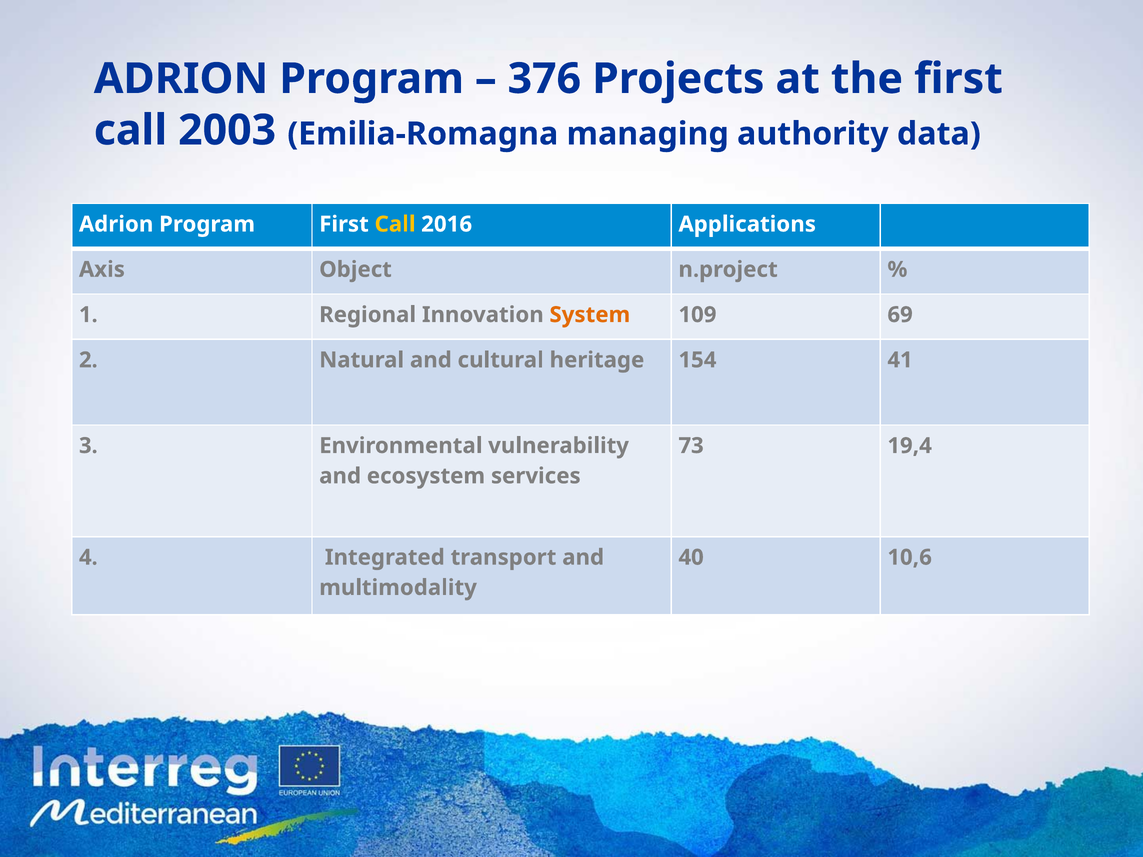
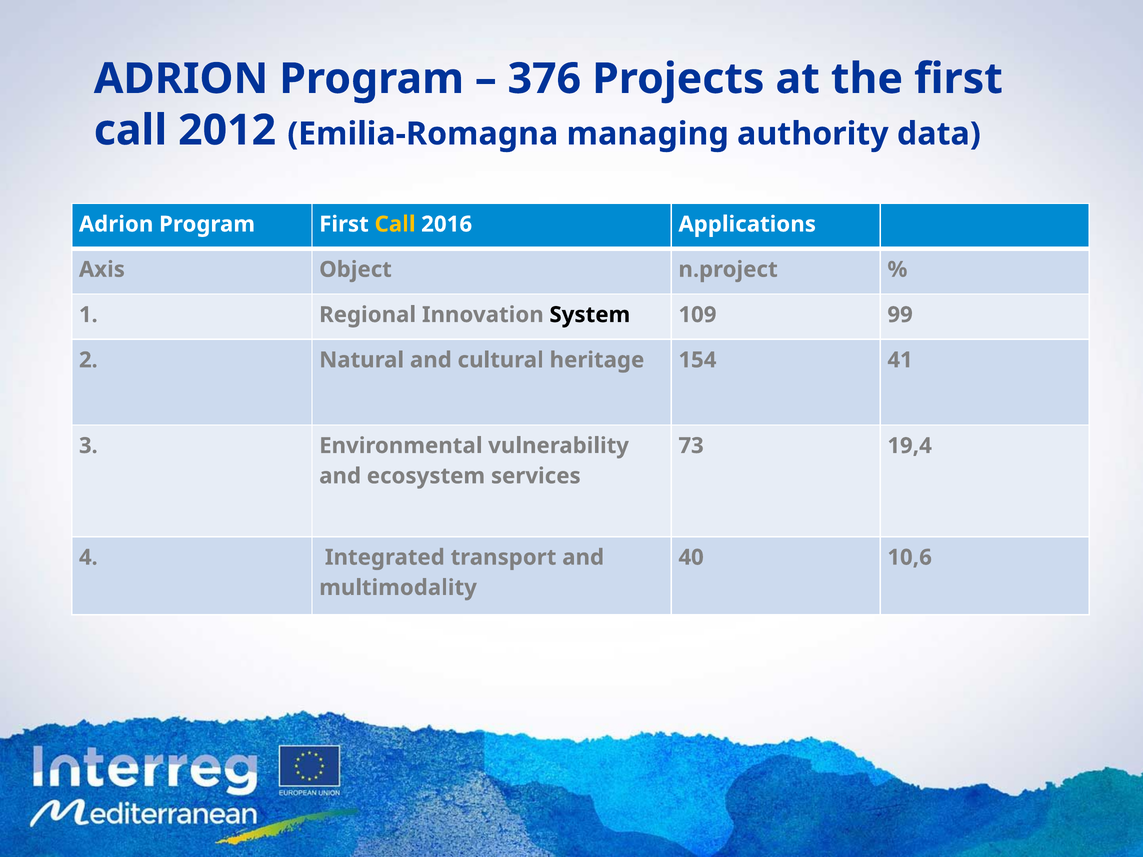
2003: 2003 -> 2012
System colour: orange -> black
69: 69 -> 99
